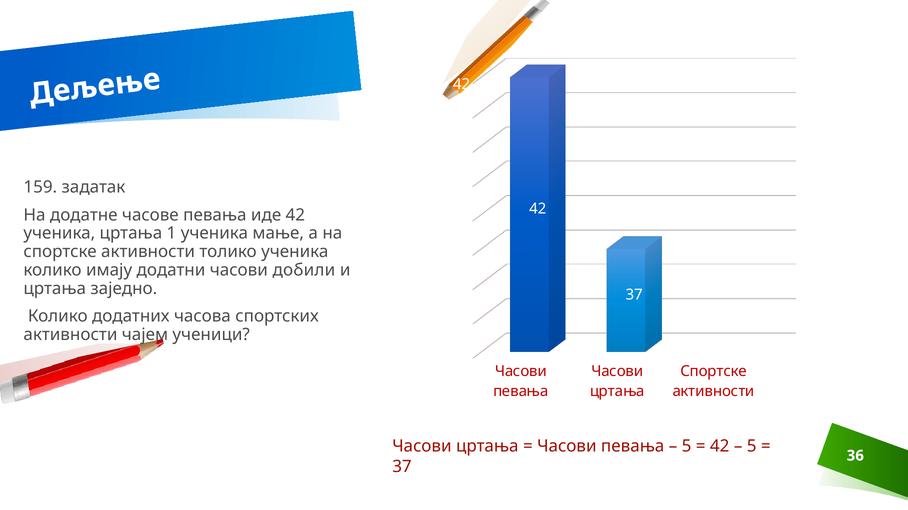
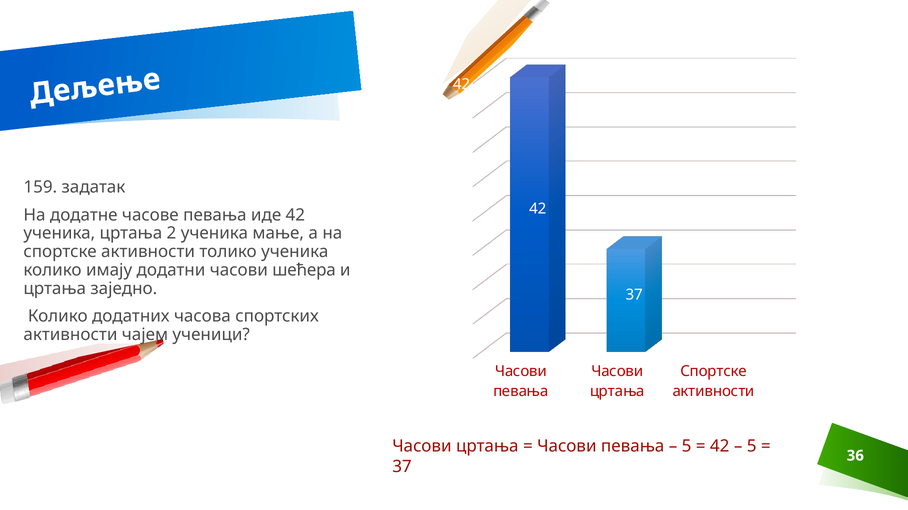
1: 1 -> 2
добили: добили -> шећера
